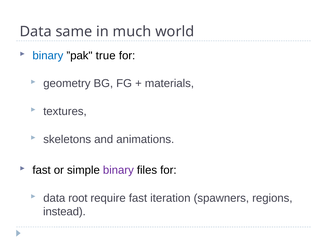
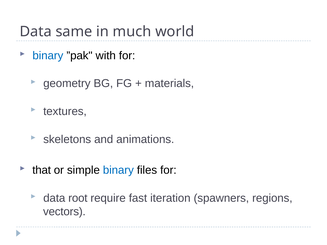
true: true -> with
fast at (42, 170): fast -> that
binary at (118, 170) colour: purple -> blue
instead: instead -> vectors
